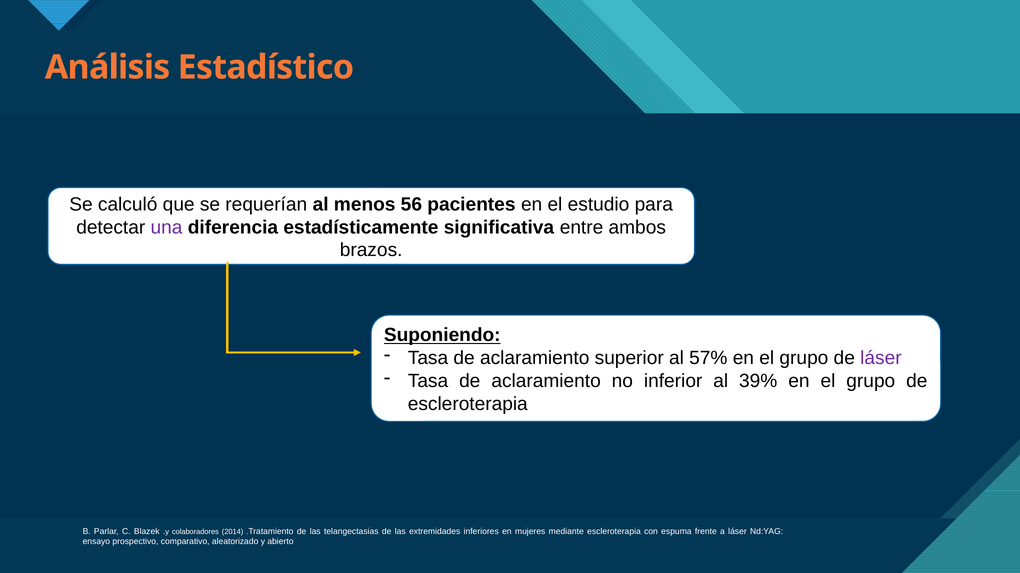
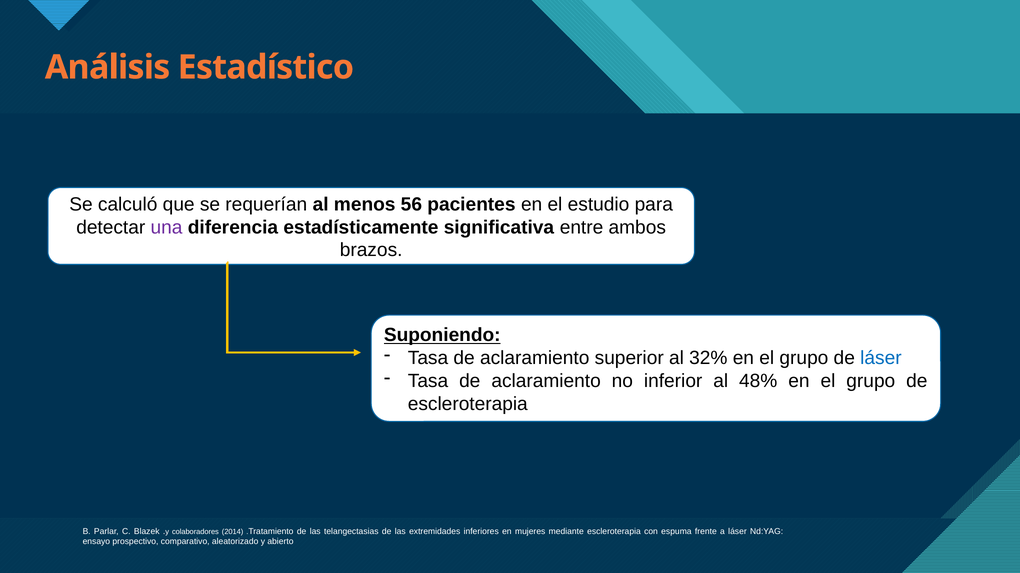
57%: 57% -> 32%
láser at (881, 359) colour: purple -> blue
39%: 39% -> 48%
